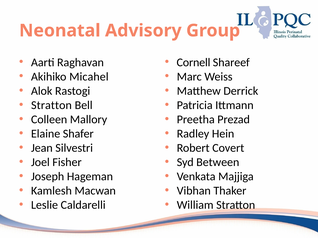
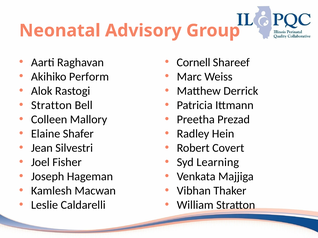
Micahel: Micahel -> Perform
Between: Between -> Learning
